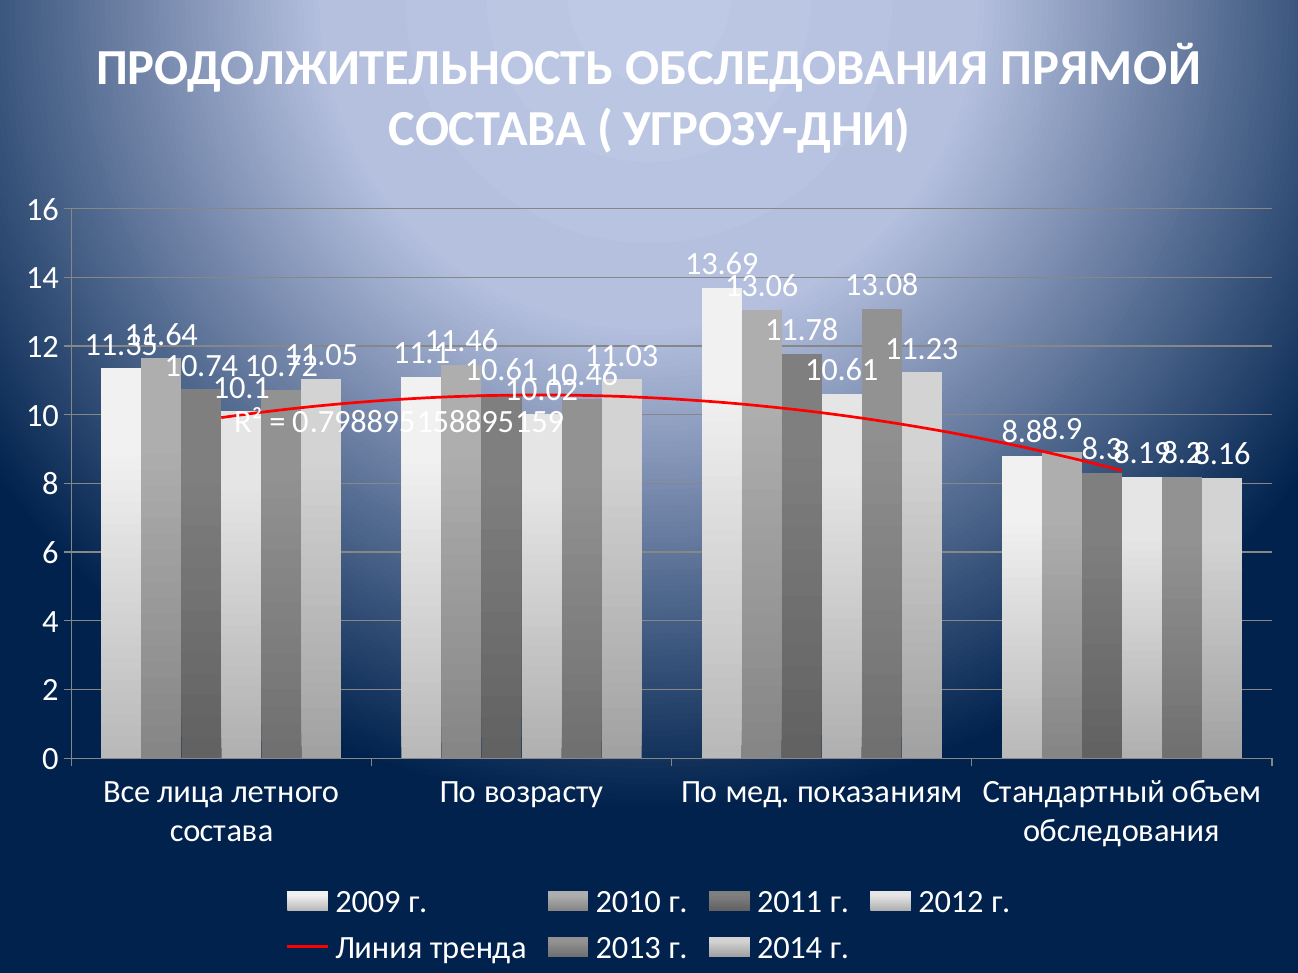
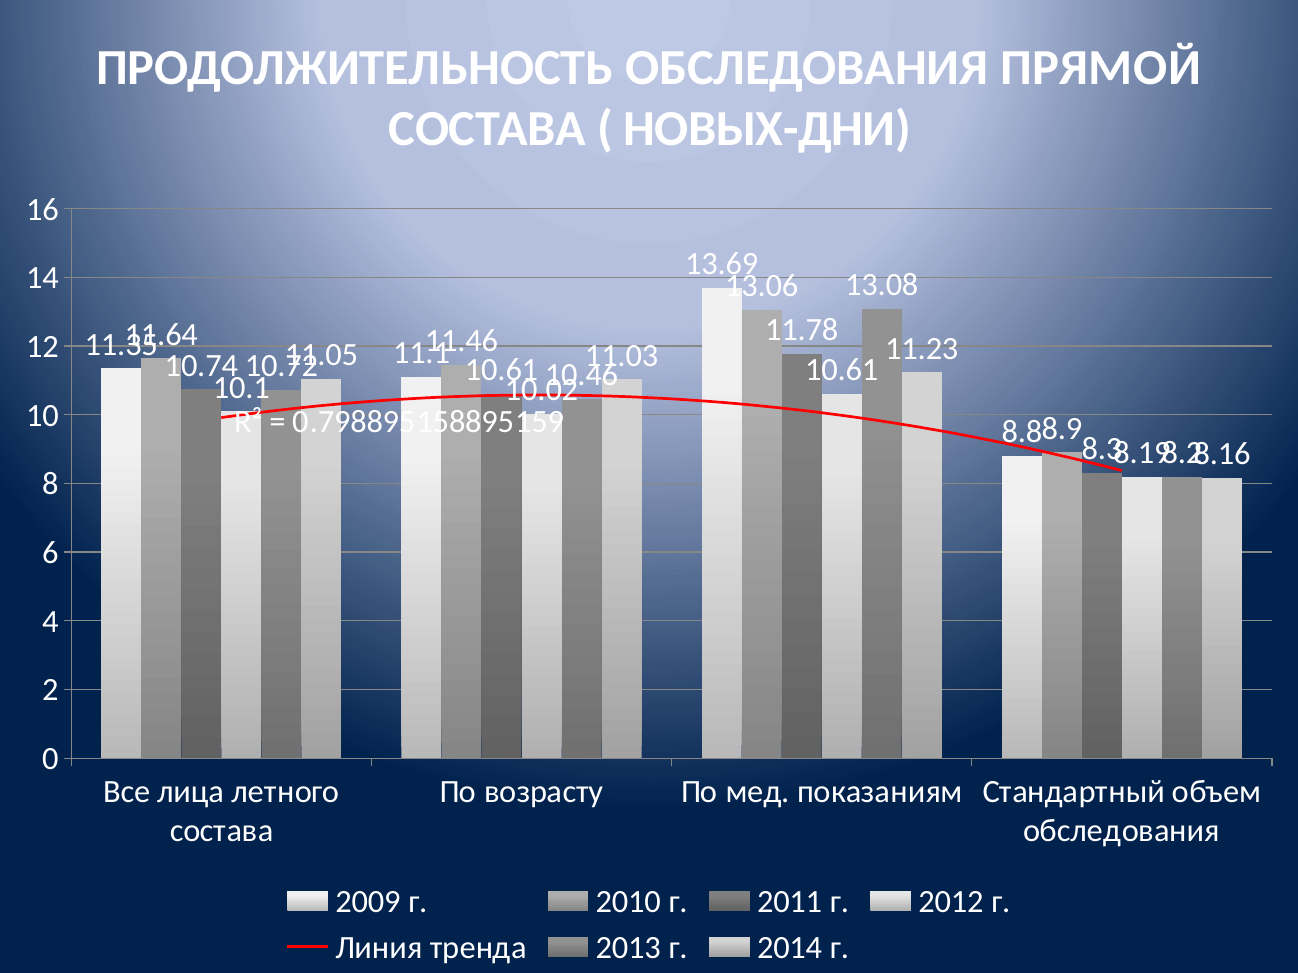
УГРОЗУ-ДНИ: УГРОЗУ-ДНИ -> НОВЫХ-ДНИ
